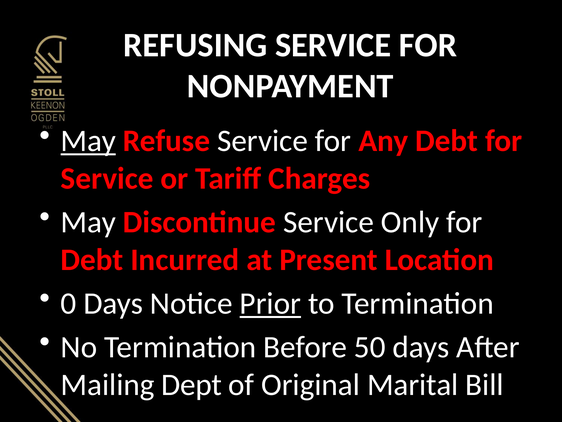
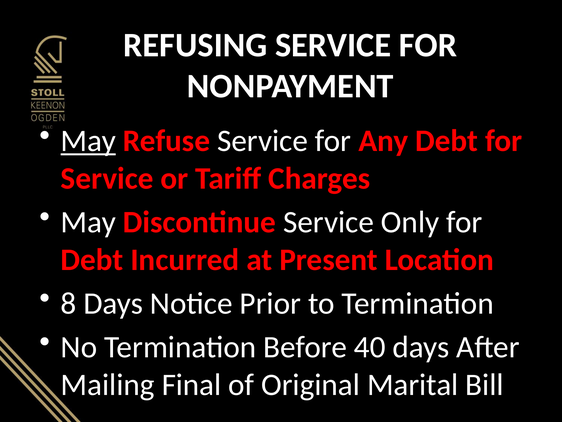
0: 0 -> 8
Prior underline: present -> none
50: 50 -> 40
Dept: Dept -> Final
